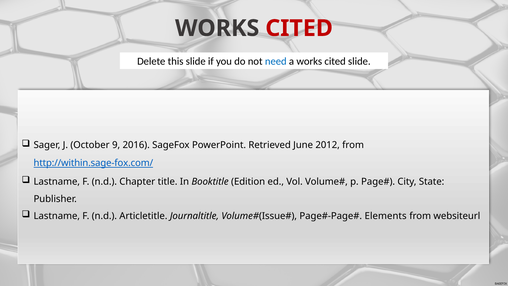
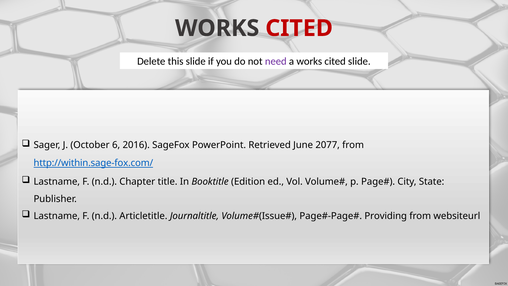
need colour: blue -> purple
9: 9 -> 6
2012: 2012 -> 2077
Elements: Elements -> Providing
